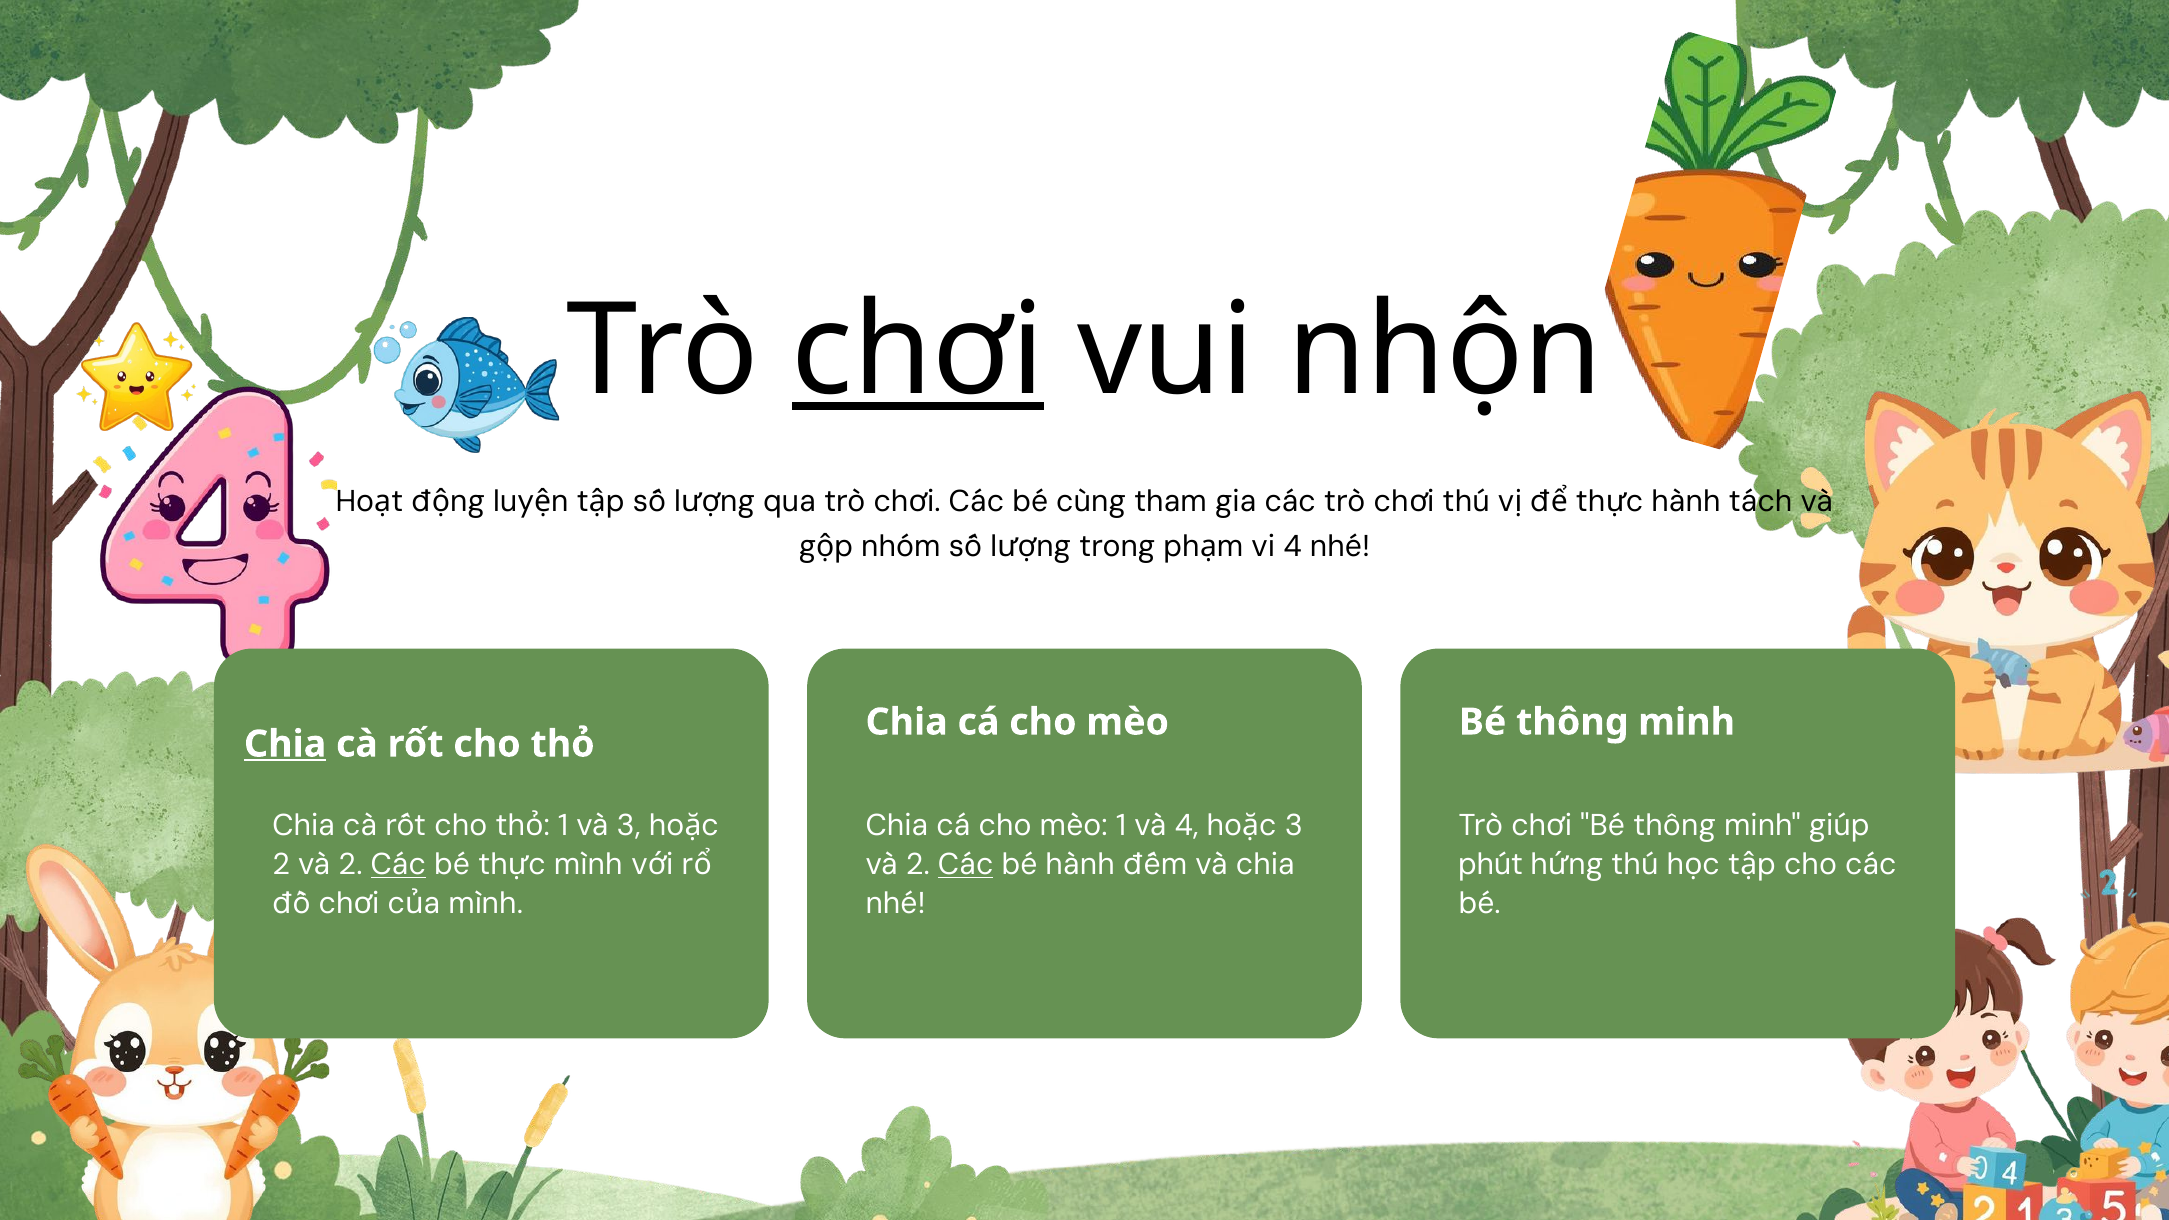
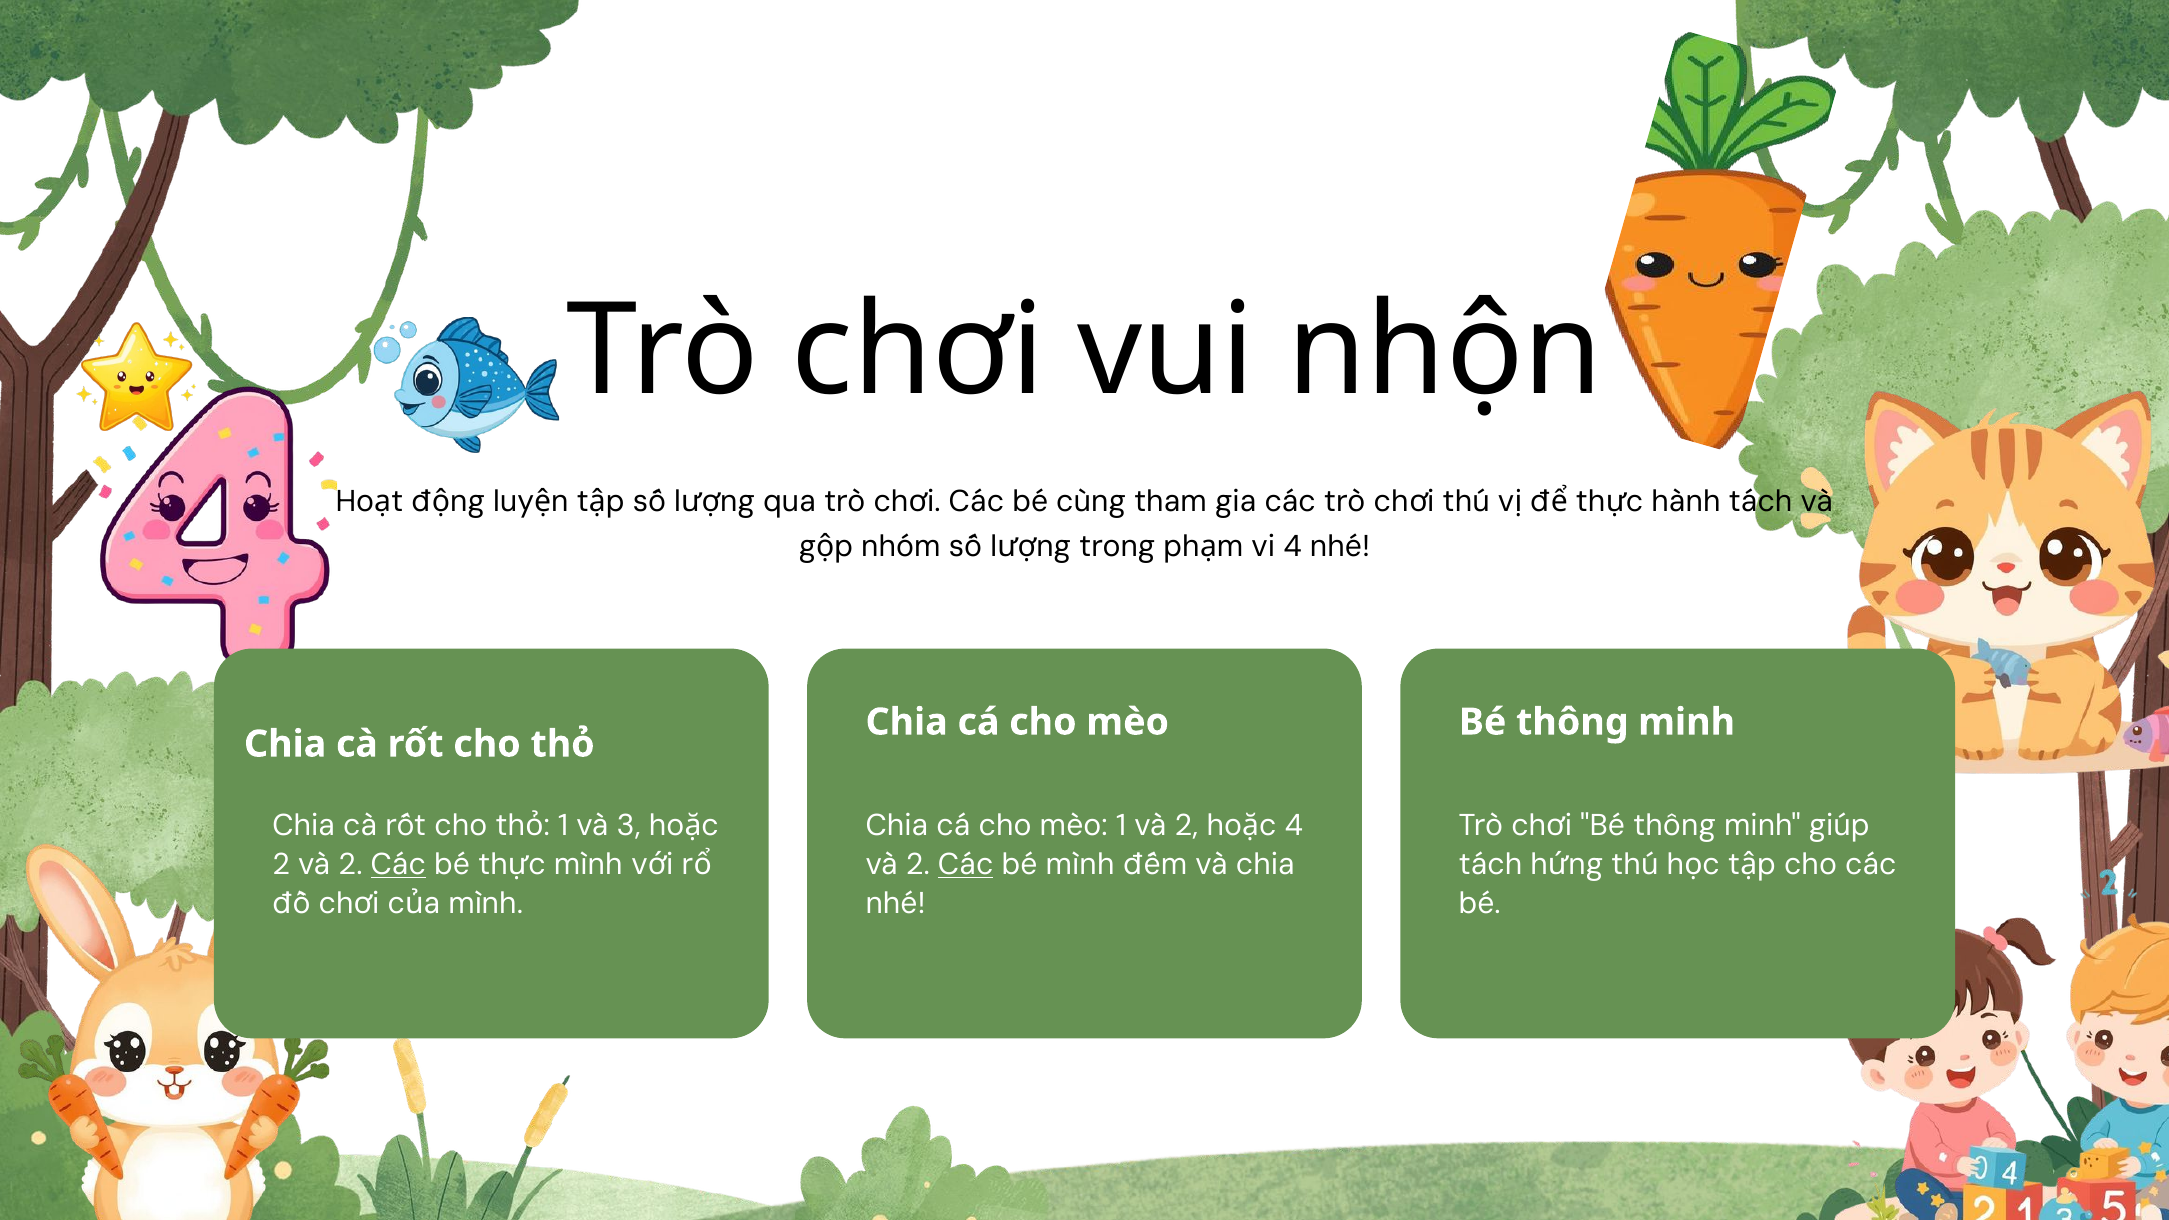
chơi underline: present -> none
Chia at (285, 744) underline: present -> none
1 và 4: 4 -> 2
3 at (1294, 826): 3 -> 4
bé hành: hành -> mình
phút at (1491, 865): phút -> tách
